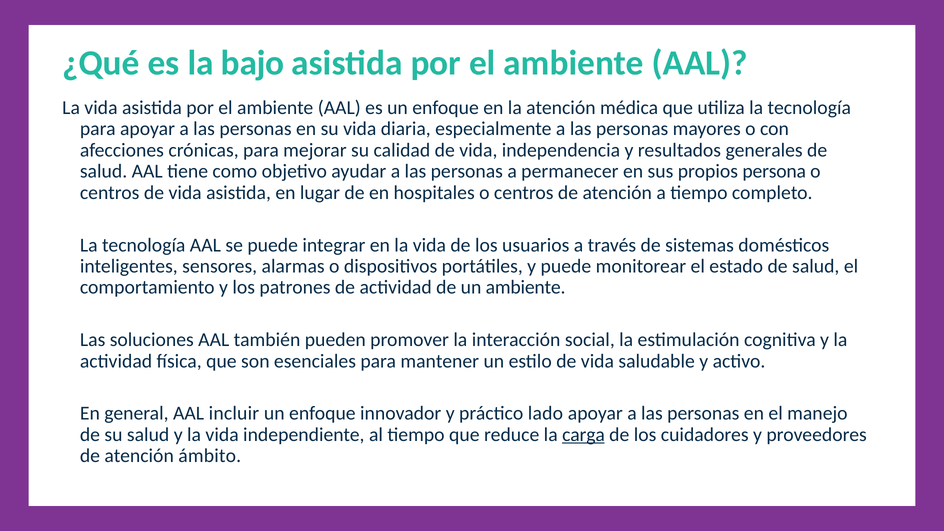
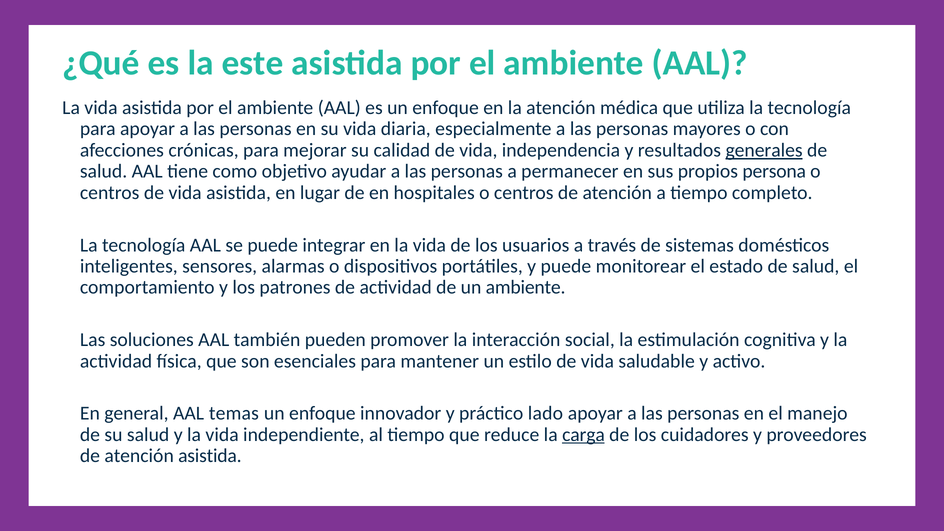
bajo: bajo -> este
generales underline: none -> present
incluir: incluir -> temas
atención ámbito: ámbito -> asistida
